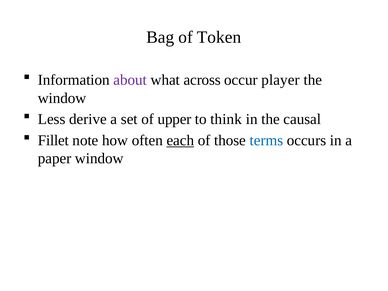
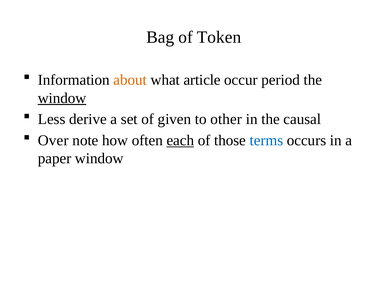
about colour: purple -> orange
across: across -> article
player: player -> period
window at (62, 98) underline: none -> present
upper: upper -> given
think: think -> other
Fillet: Fillet -> Over
